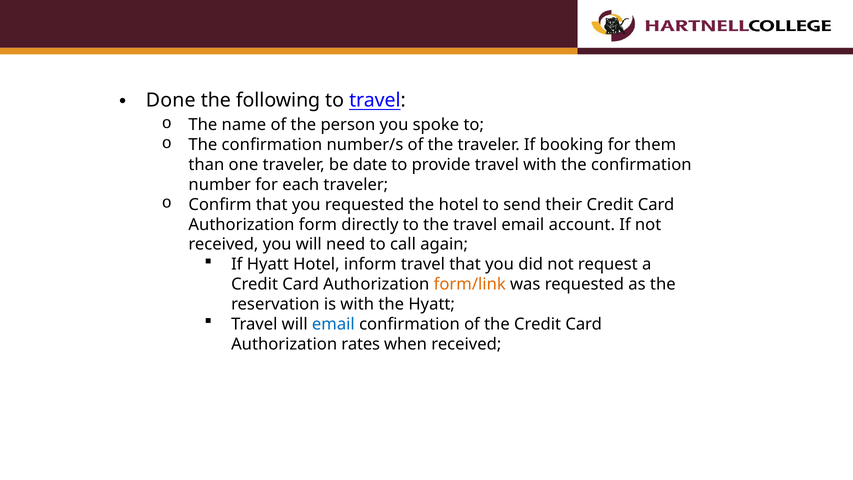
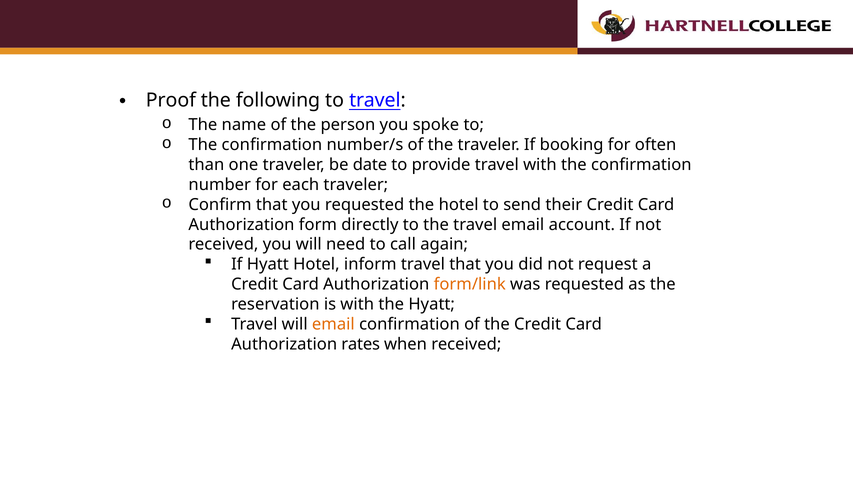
Done: Done -> Proof
them: them -> often
email at (333, 324) colour: blue -> orange
